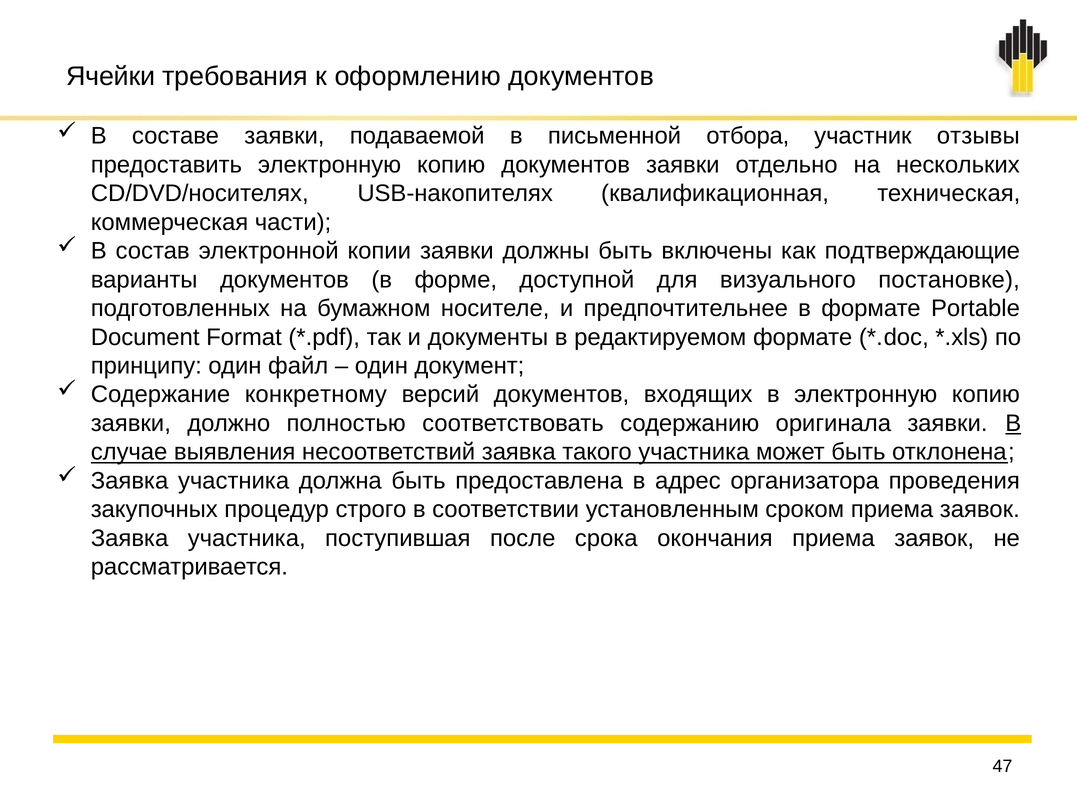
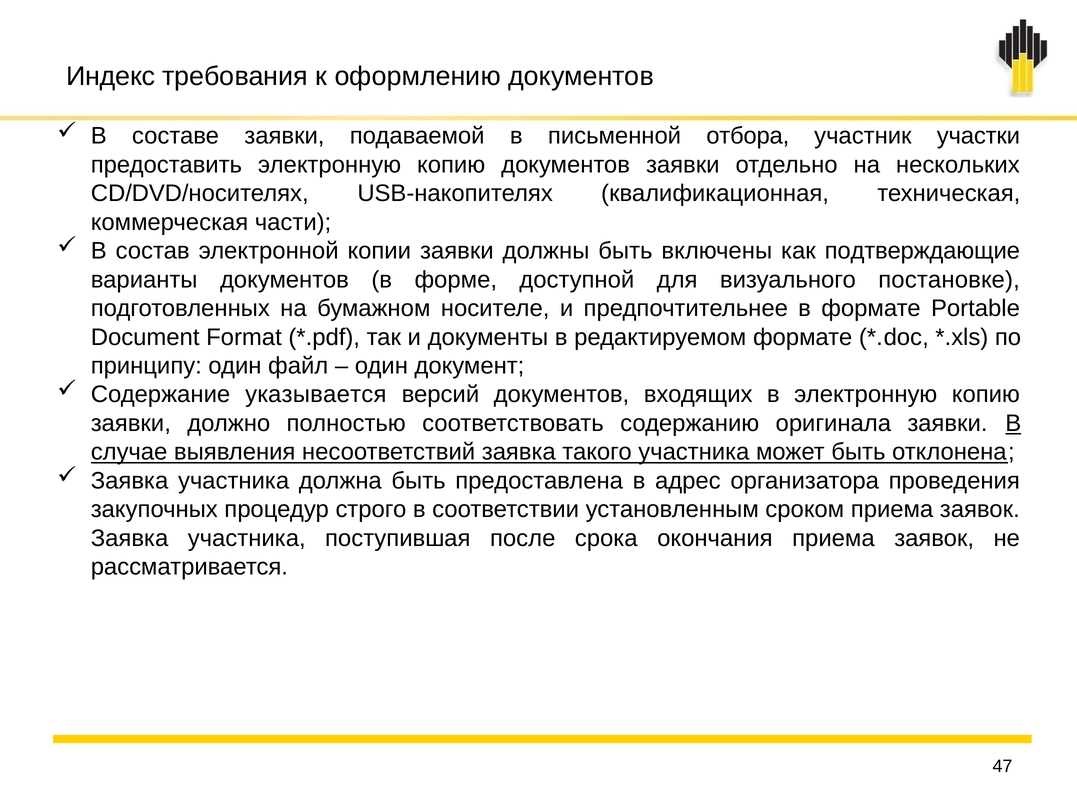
Ячейки: Ячейки -> Индекс
отзывы: отзывы -> участки
конкретному: конкретному -> указывается
